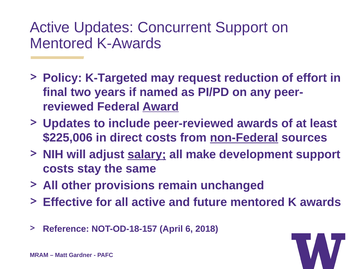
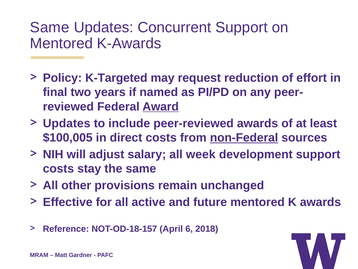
Active at (50, 27): Active -> Same
$225,006: $225,006 -> $100,005
salary underline: present -> none
make: make -> week
